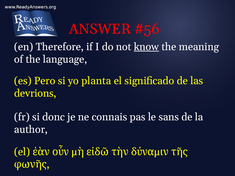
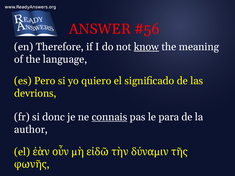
planta: planta -> quiero
connais underline: none -> present
sans: sans -> para
